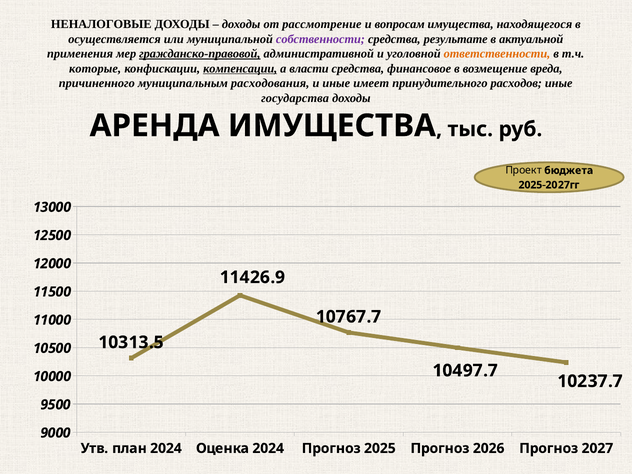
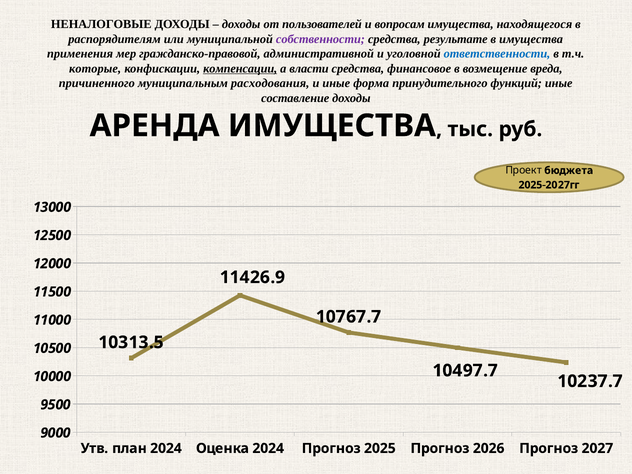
рассмотрение: рассмотрение -> пользователей
осуществляется: осуществляется -> распорядителям
в актуальной: актуальной -> имущества
гражданско-правовой underline: present -> none
ответственности colour: orange -> blue
имеет: имеет -> форма
расходов: расходов -> функций
государства: государства -> составление
